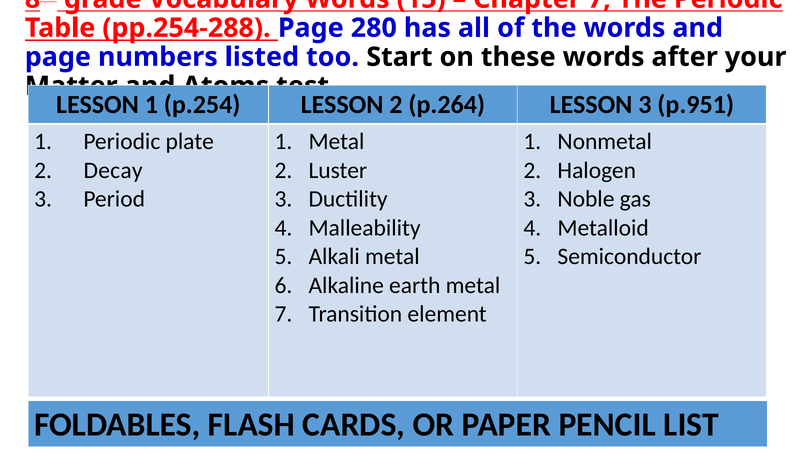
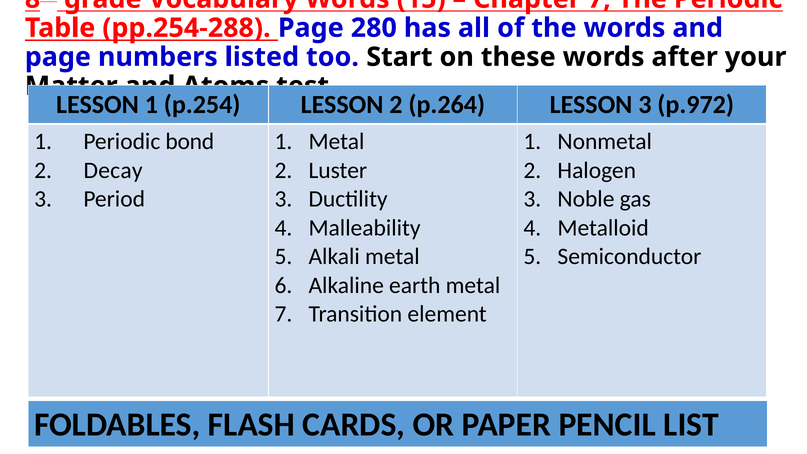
p.951: p.951 -> p.972
plate: plate -> bond
